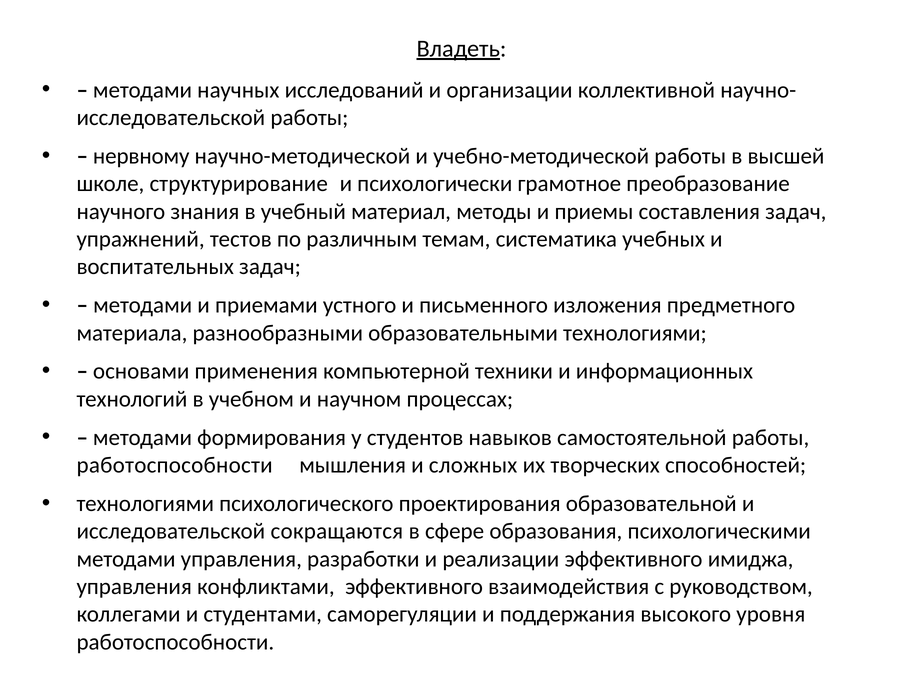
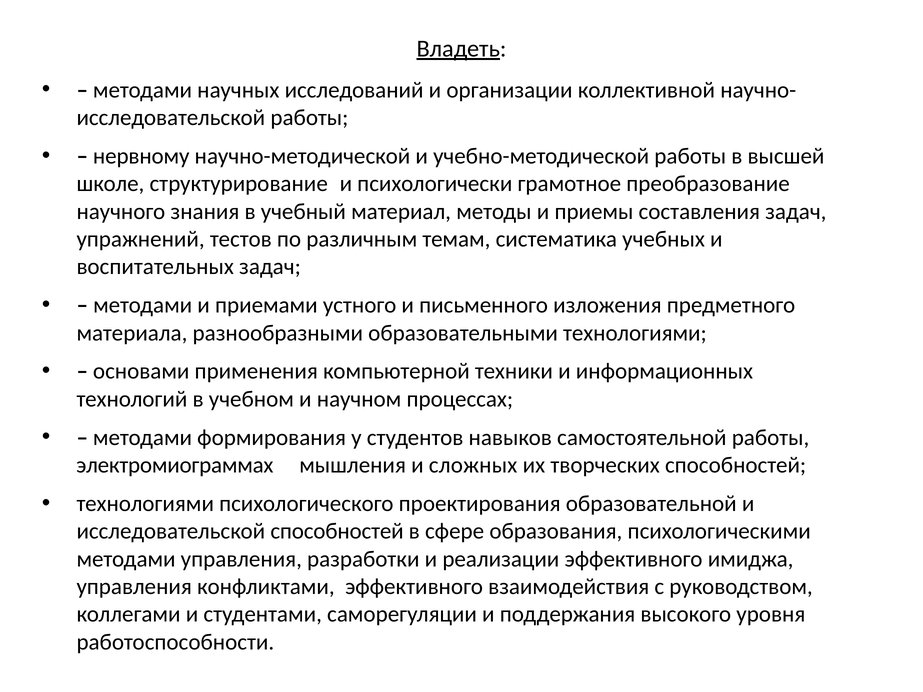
работоспособности at (175, 465): работоспособности -> электромиограммах
исследовательской сокращаются: сокращаются -> способностей
